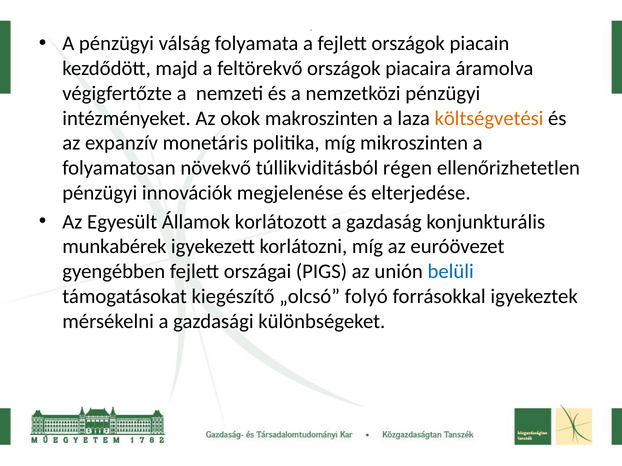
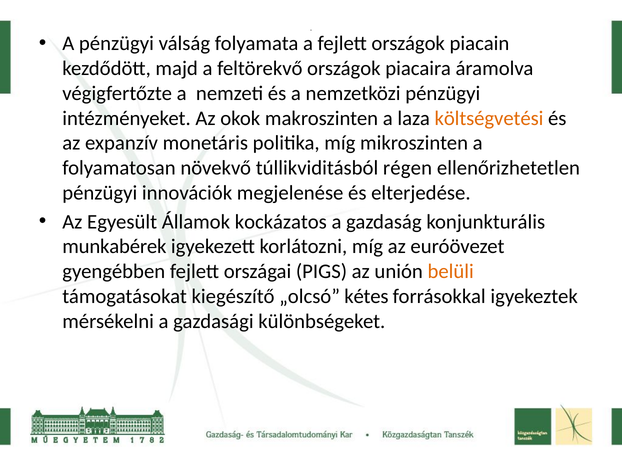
korlátozott: korlátozott -> kockázatos
belüli colour: blue -> orange
folyó: folyó -> kétes
